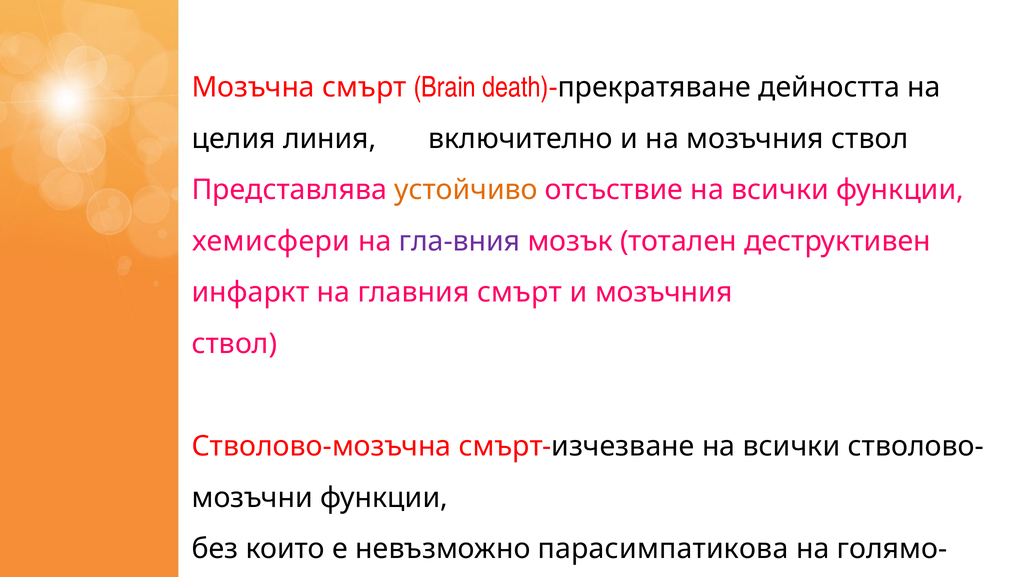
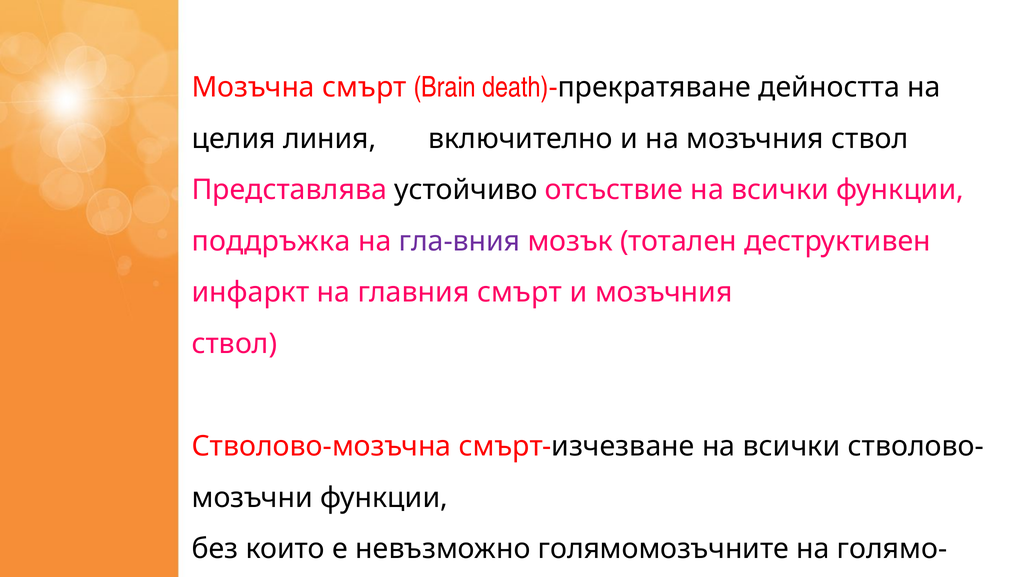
устойчиво colour: orange -> black
хемисфери: хемисфери -> поддръжка
парасимпатикова: парасимпатикова -> голямомозъчните
